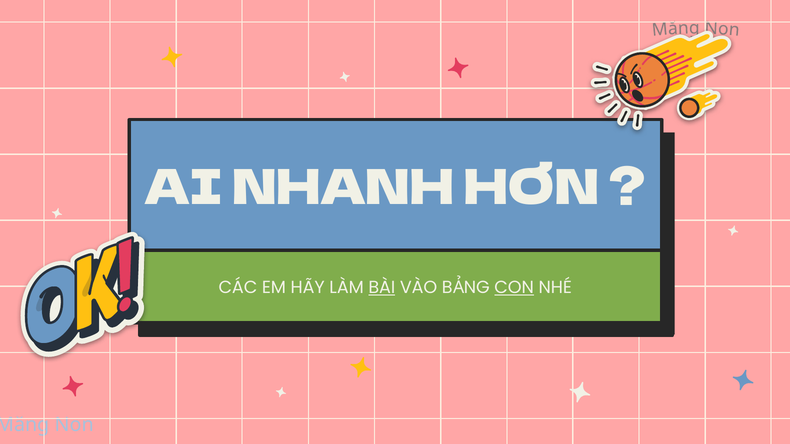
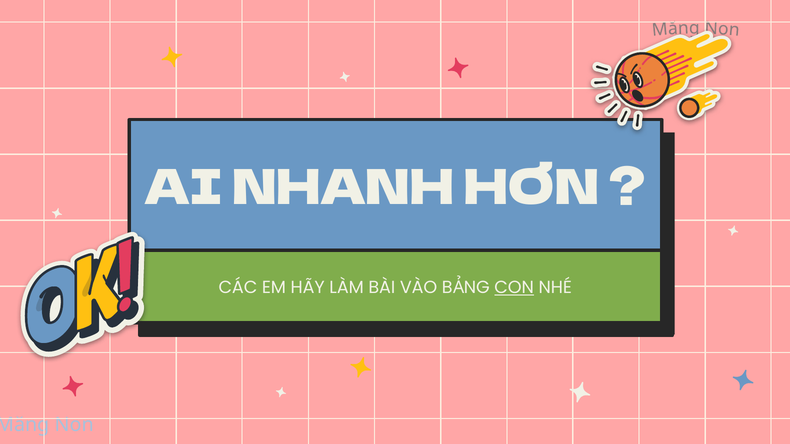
BÀI at (382, 288) underline: present -> none
